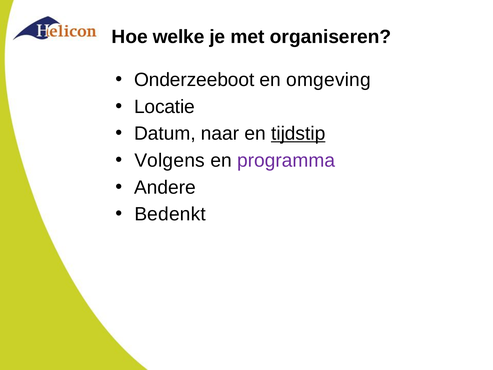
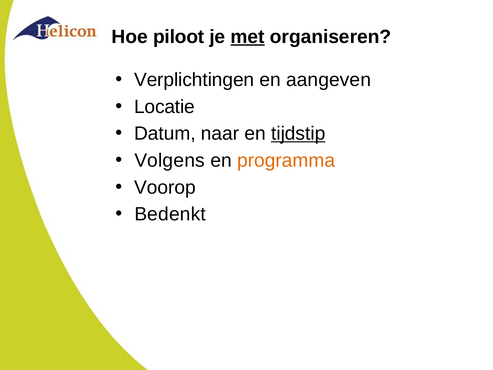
welke: welke -> piloot
met underline: none -> present
Onderzeeboot: Onderzeeboot -> Verplichtingen
omgeving: omgeving -> aangeven
programma colour: purple -> orange
Andere: Andere -> Voorop
